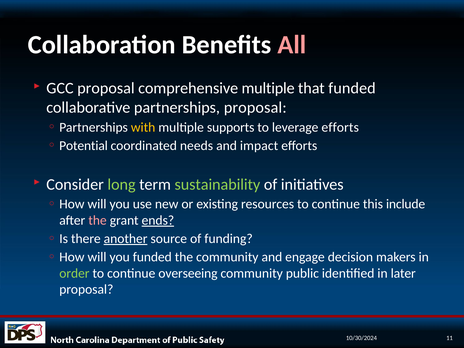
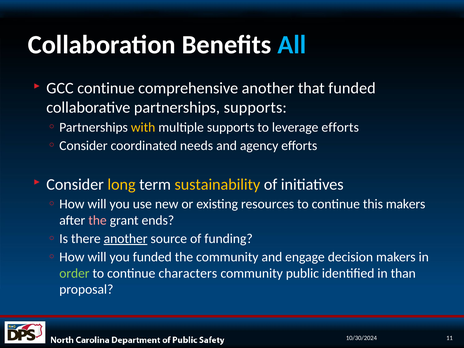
All colour: pink -> light blue
GCC proposal: proposal -> continue
comprehensive multiple: multiple -> another
partnerships proposal: proposal -> supports
Potential at (83, 146): Potential -> Consider
impact: impact -> agency
long colour: light green -> yellow
sustainability colour: light green -> yellow
this include: include -> makers
ends underline: present -> none
overseeing: overseeing -> characters
later: later -> than
